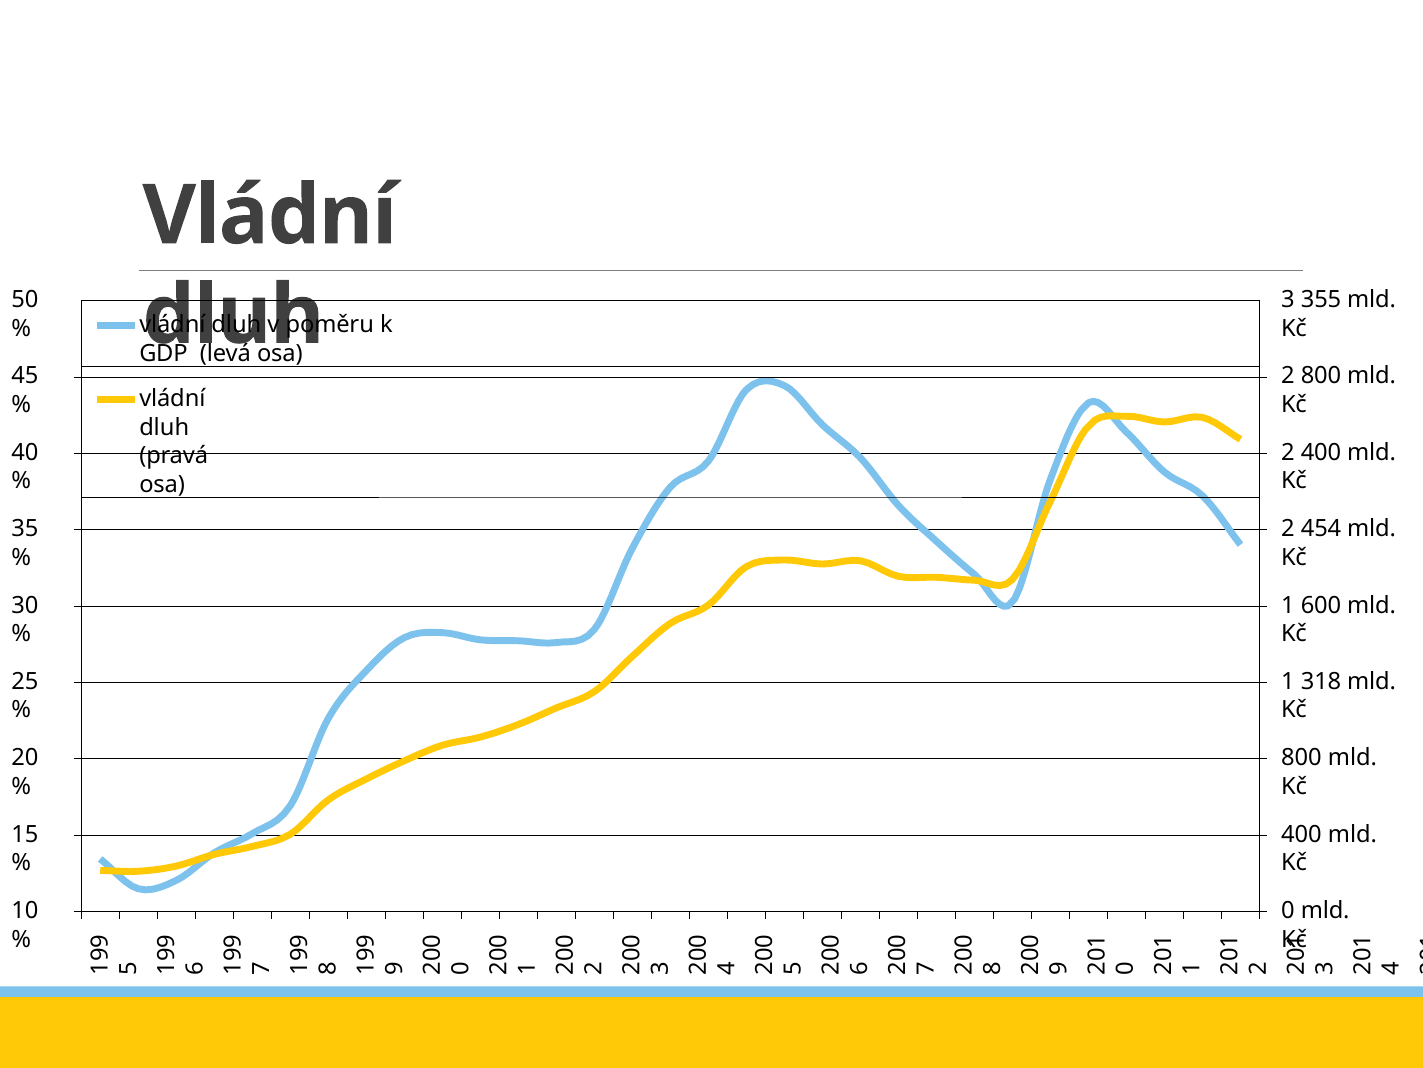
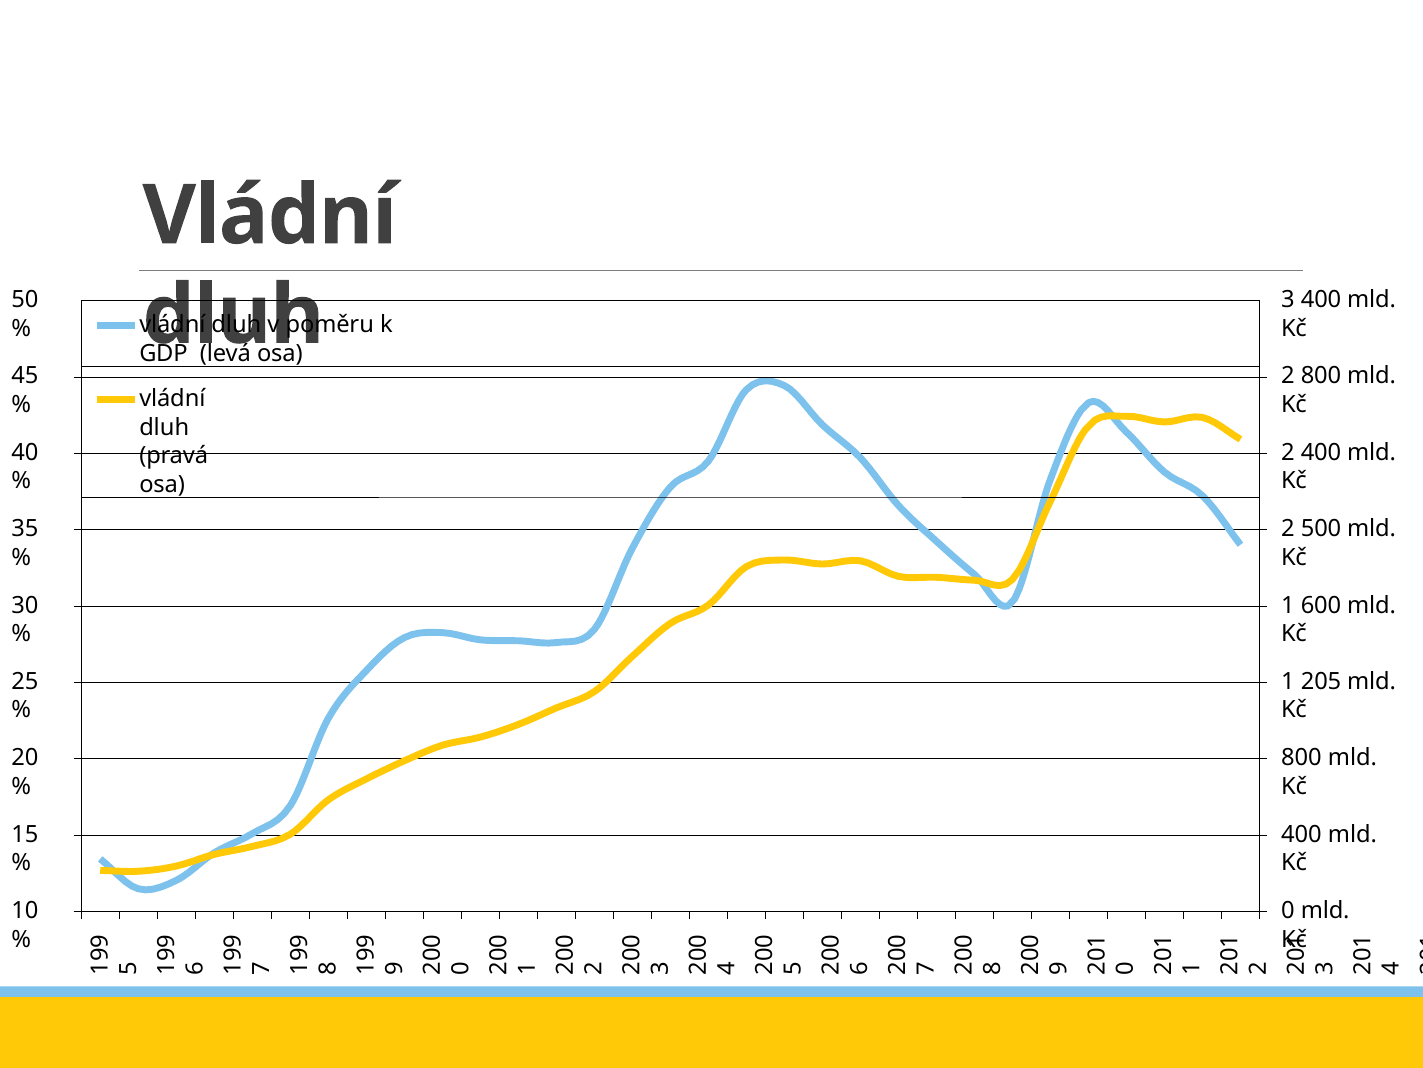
3 355: 355 -> 400
454: 454 -> 500
318: 318 -> 205
